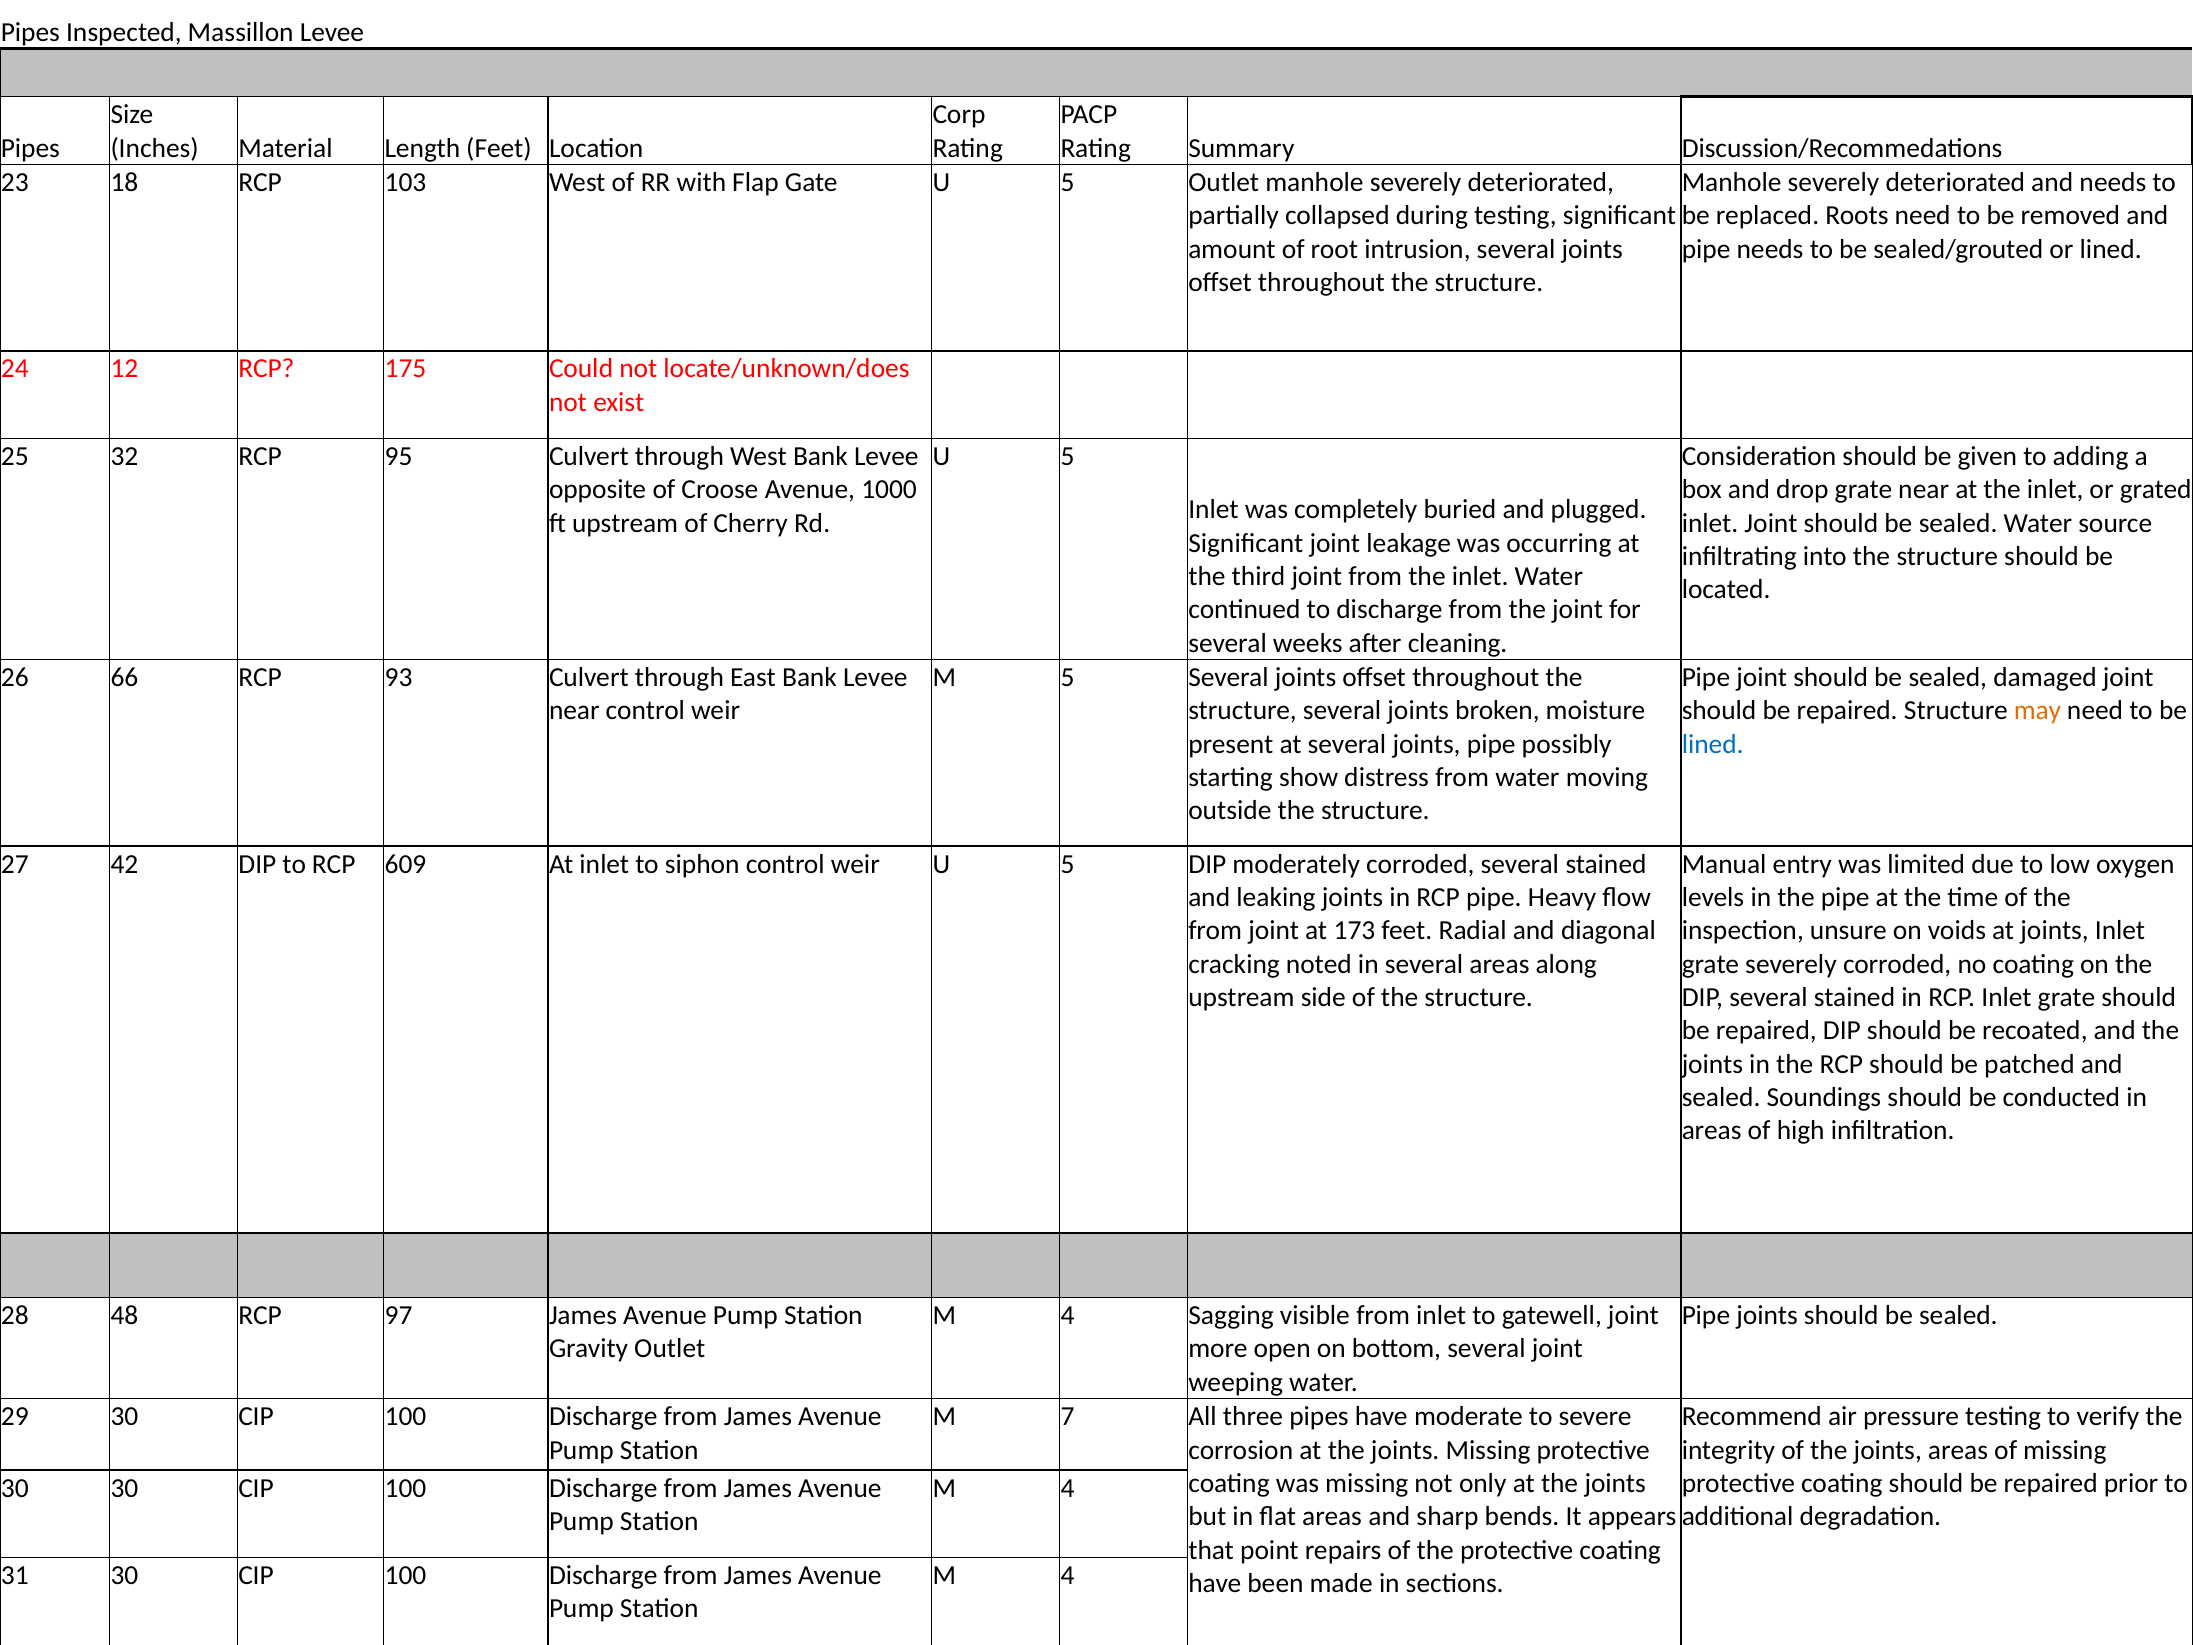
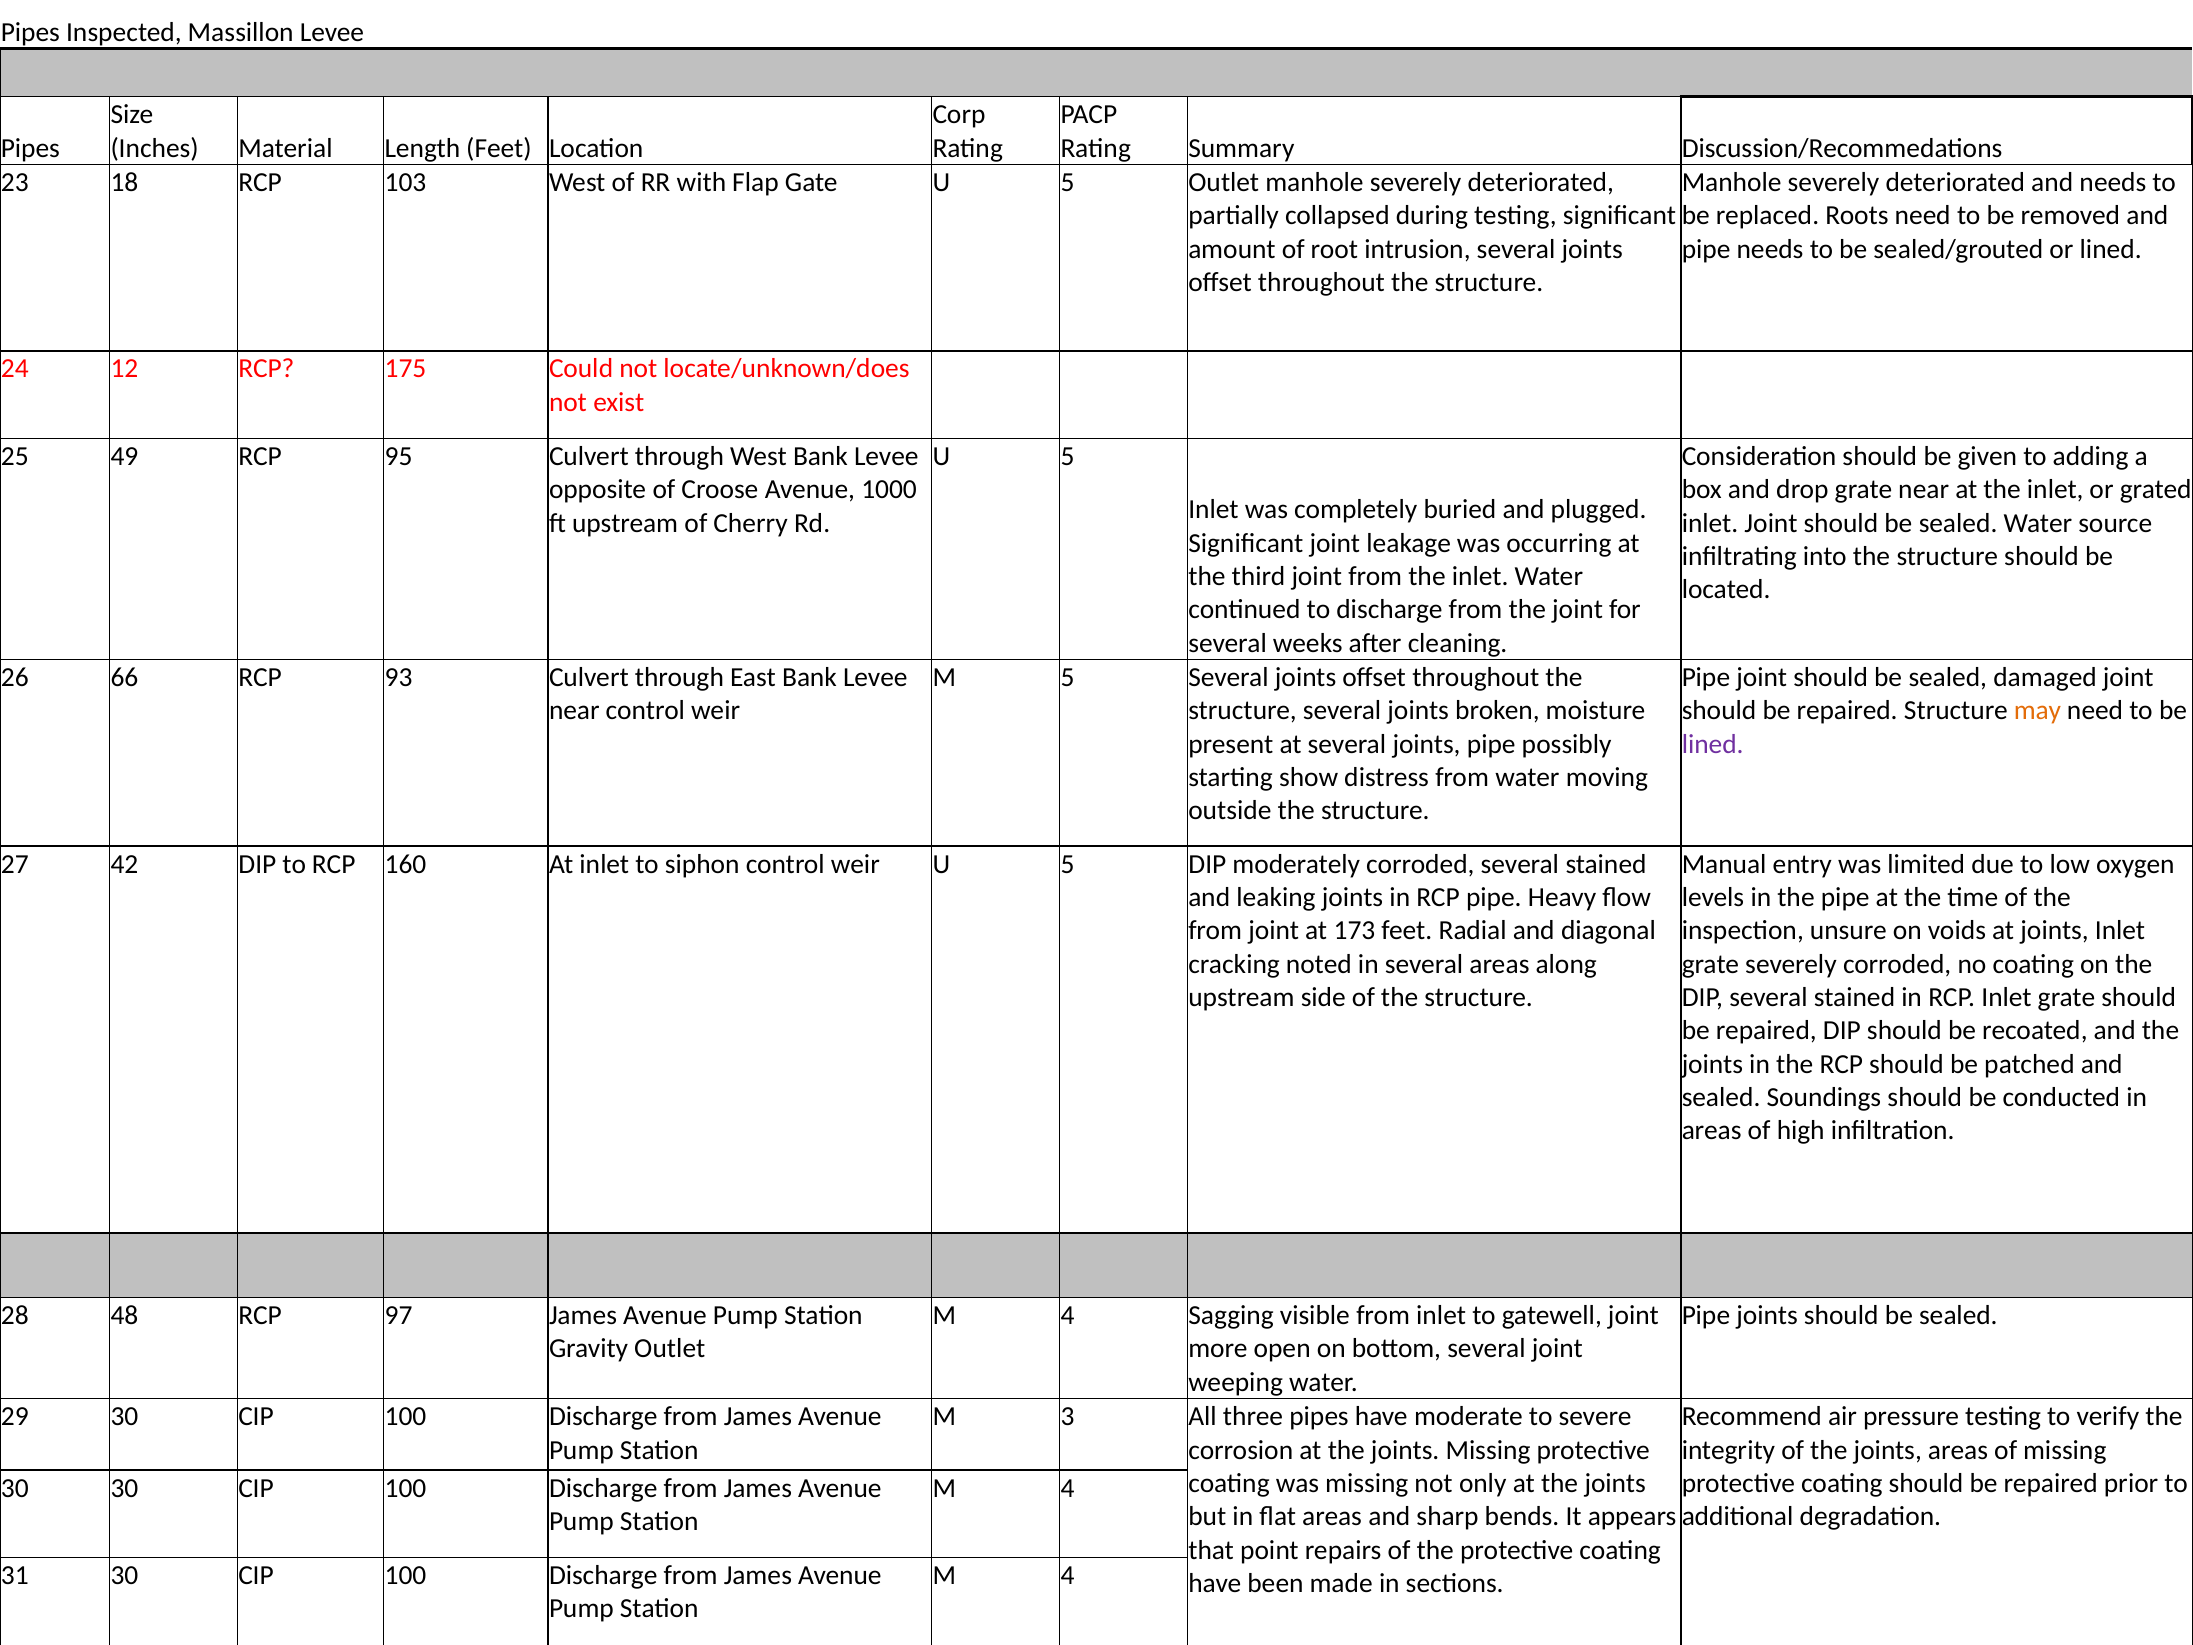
32: 32 -> 49
lined at (1713, 744) colour: blue -> purple
609: 609 -> 160
7: 7 -> 3
